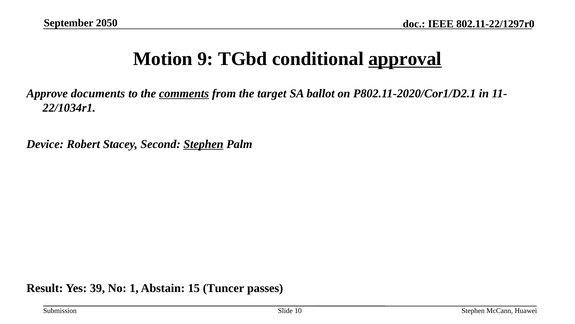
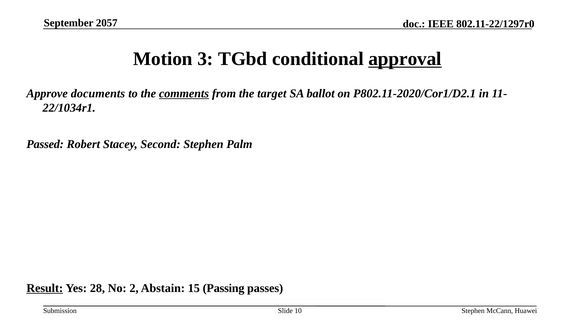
2050: 2050 -> 2057
9: 9 -> 3
Device: Device -> Passed
Stephen at (203, 144) underline: present -> none
Result underline: none -> present
39: 39 -> 28
1: 1 -> 2
Tuncer: Tuncer -> Passing
